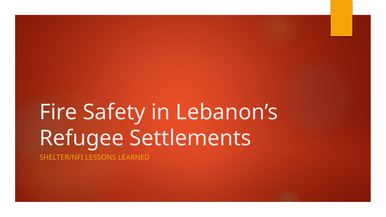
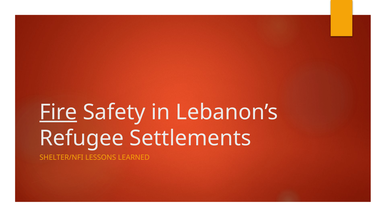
Fire underline: none -> present
